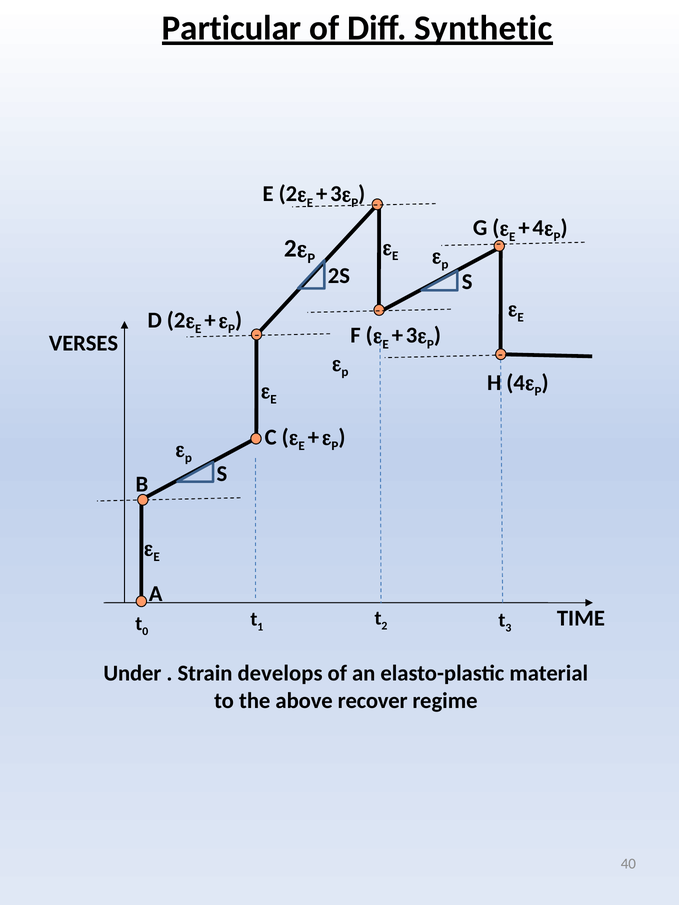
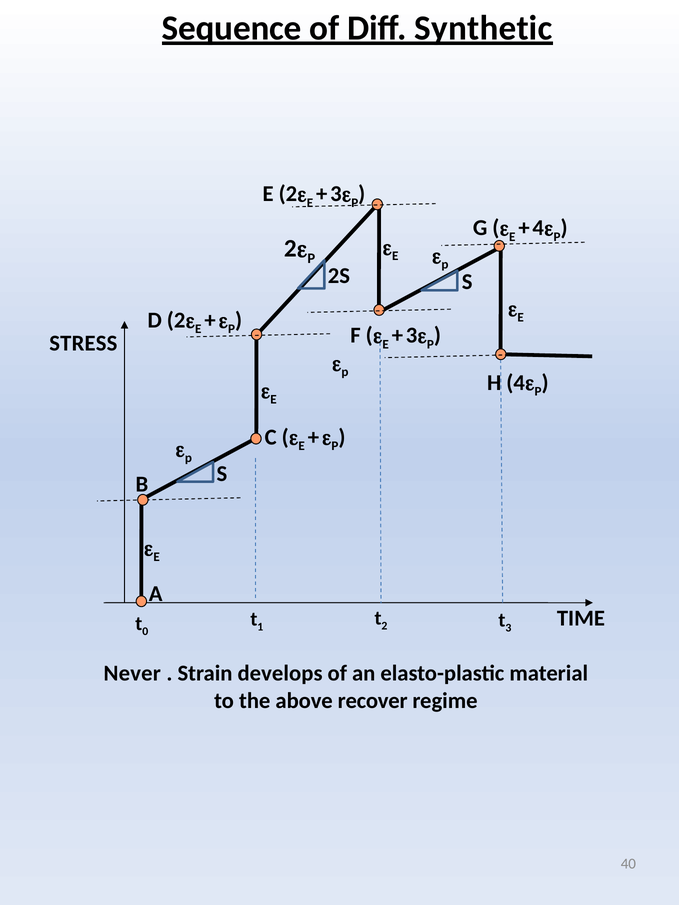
Particular: Particular -> Sequence
VERSES: VERSES -> STRESS
Under: Under -> Never
